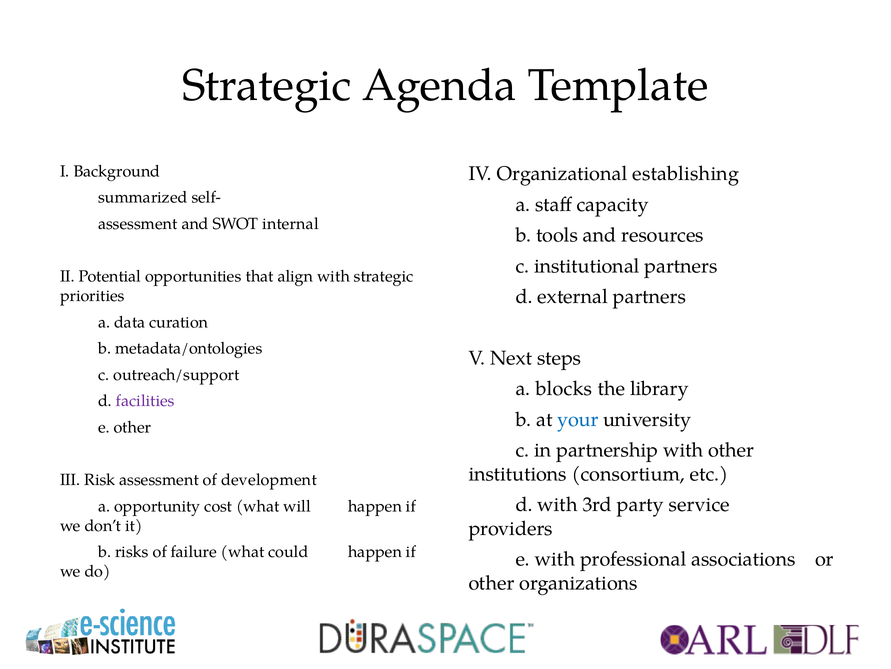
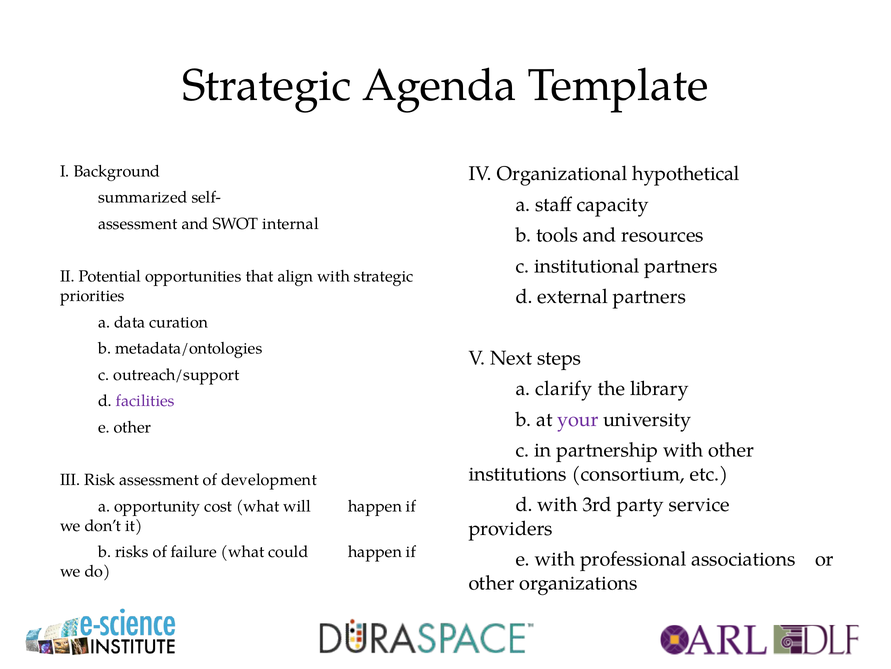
establishing: establishing -> hypothetical
blocks: blocks -> clarify
your colour: blue -> purple
